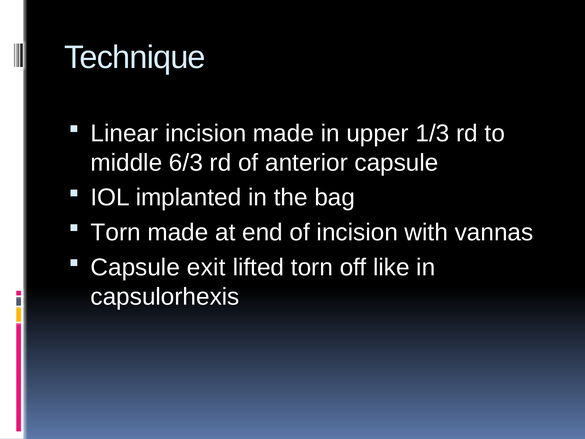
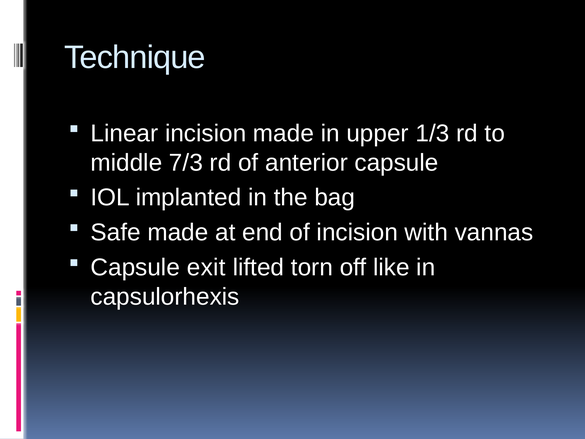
6/3: 6/3 -> 7/3
Torn at (116, 232): Torn -> Safe
